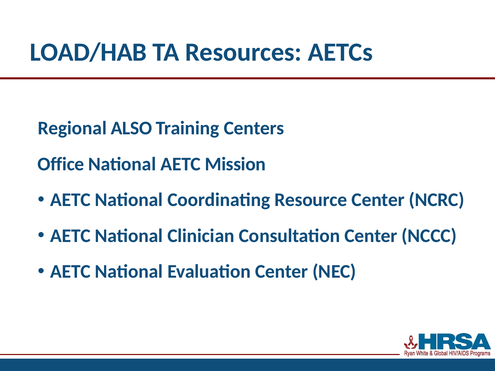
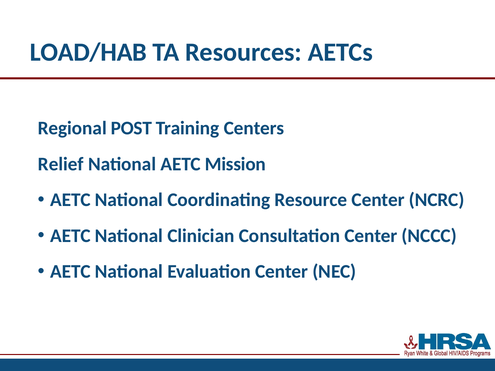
ALSO: ALSO -> POST
Office: Office -> Relief
